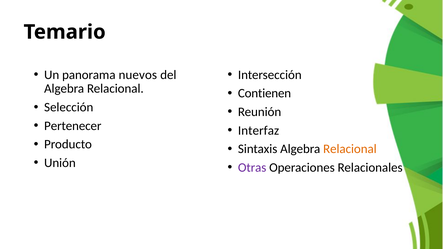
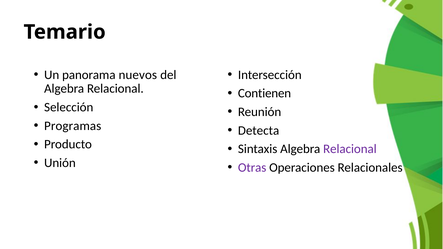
Pertenecer: Pertenecer -> Programas
Interfaz: Interfaz -> Detecta
Relacional at (350, 149) colour: orange -> purple
